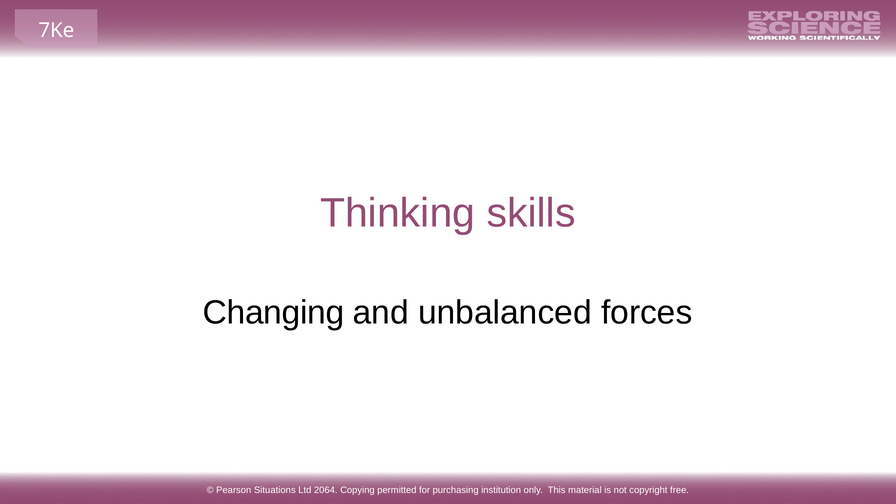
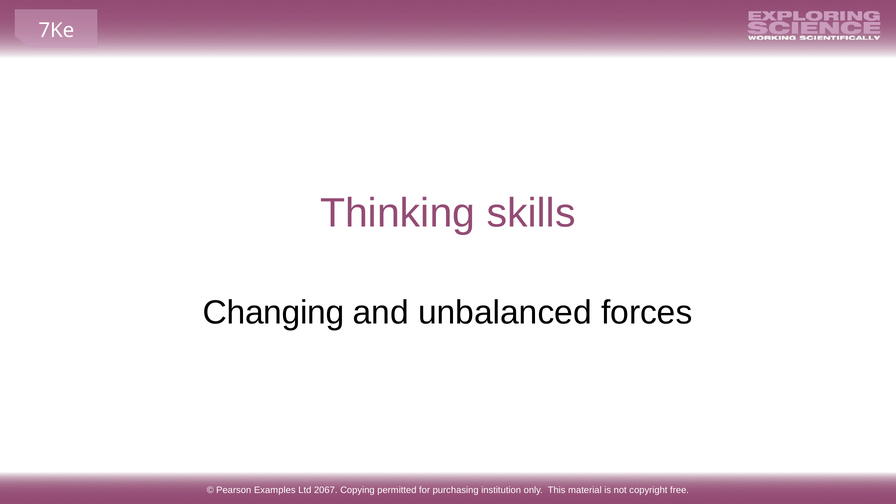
Situations: Situations -> Examples
2064: 2064 -> 2067
